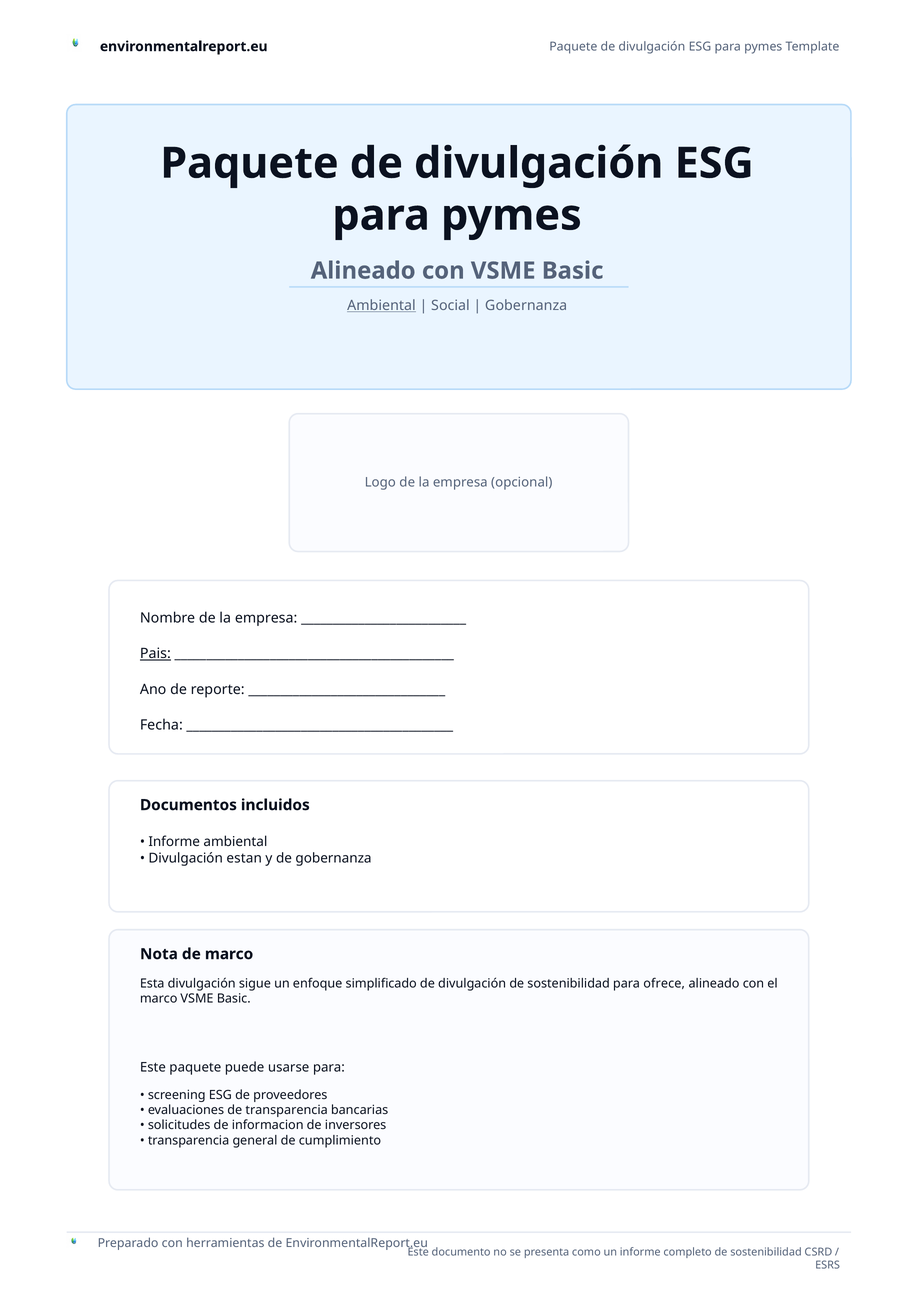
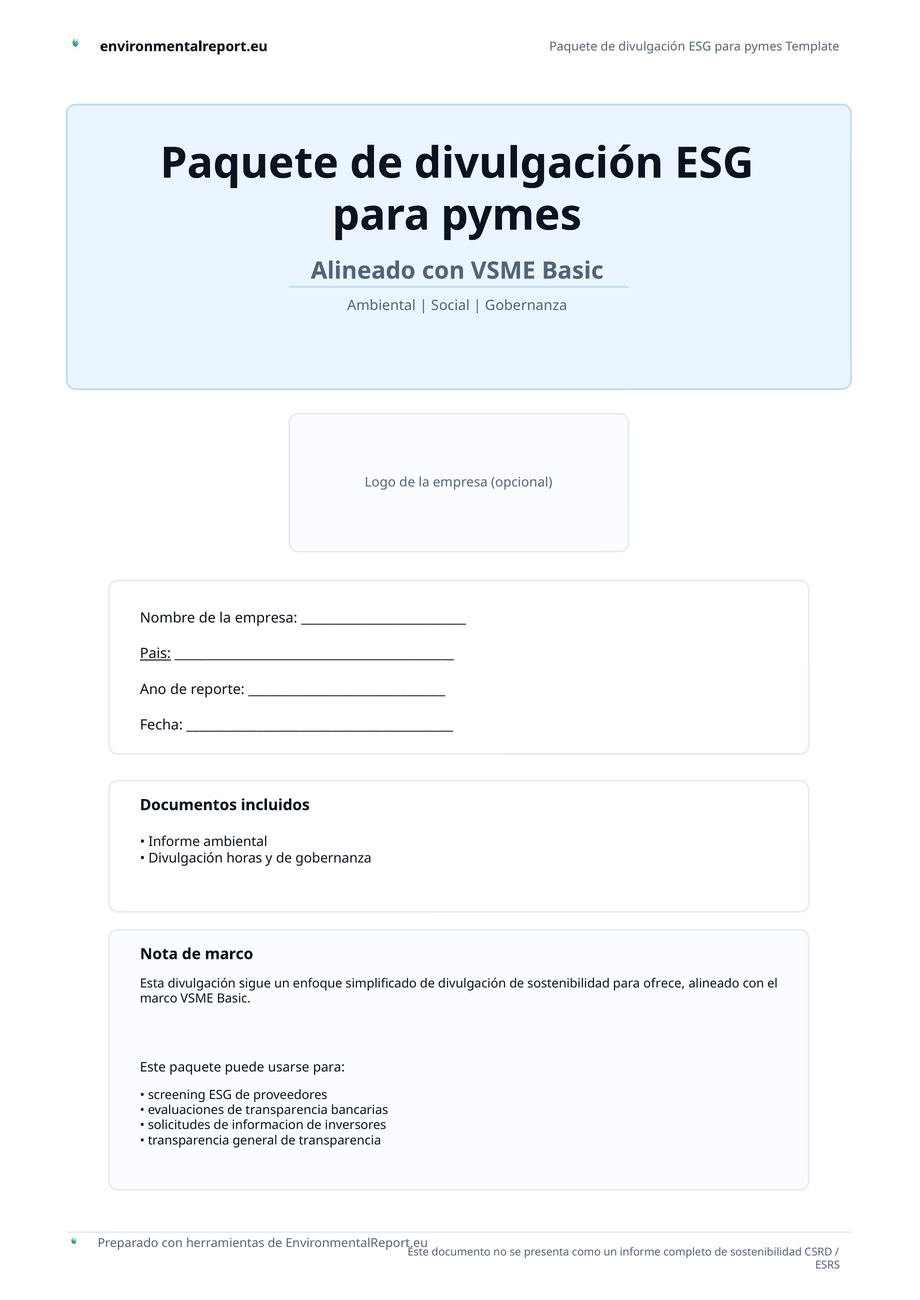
Ambiental at (381, 306) underline: present -> none
estan: estan -> horas
general de cumplimiento: cumplimiento -> transparencia
